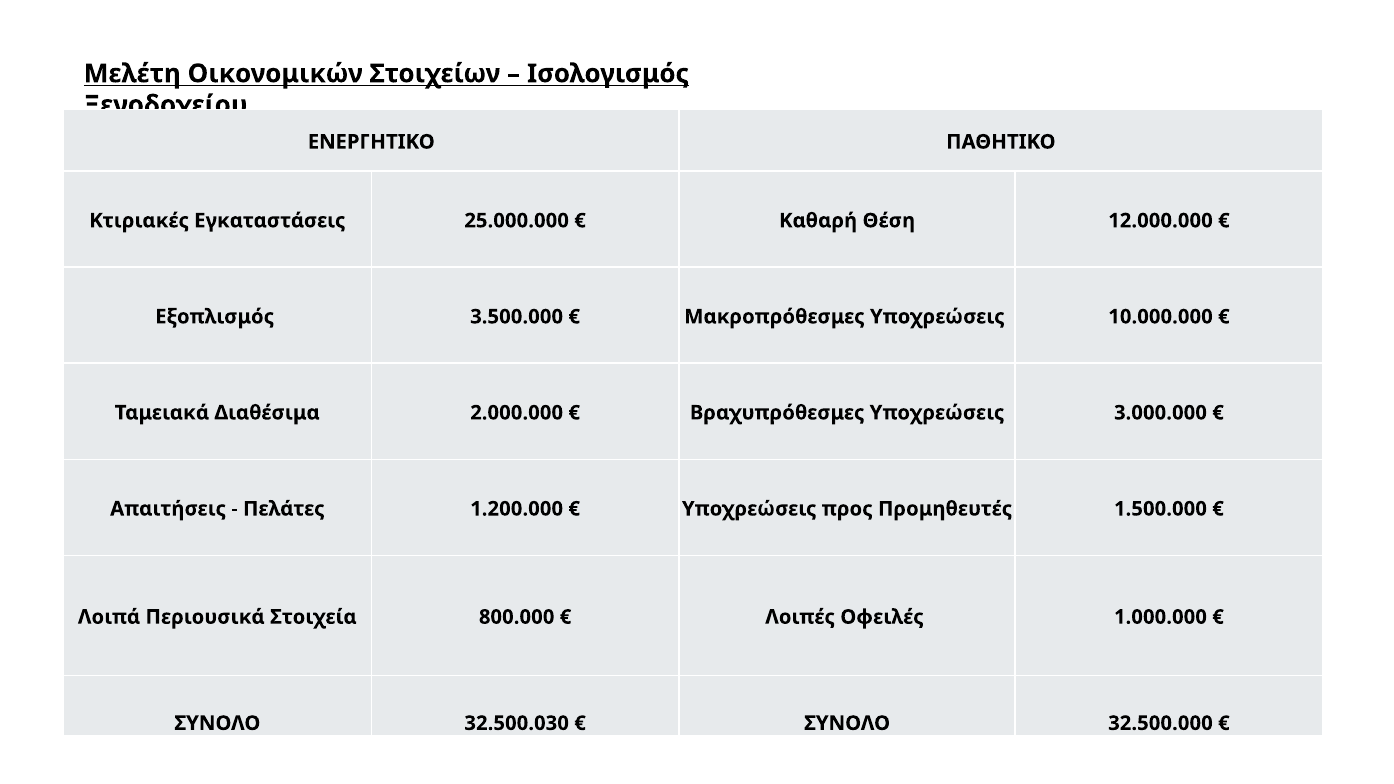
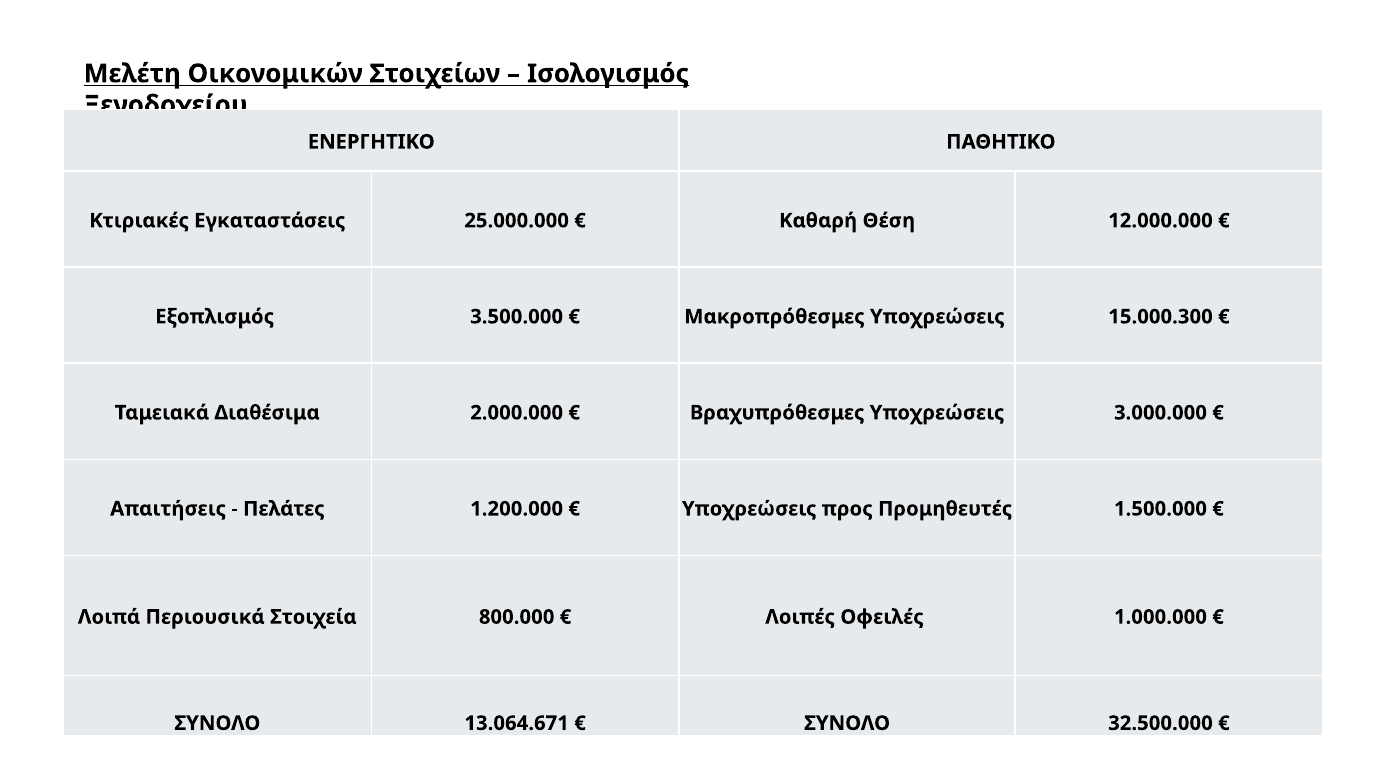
10.000.000: 10.000.000 -> 15.000.300
32.500.030: 32.500.030 -> 13.064.671
